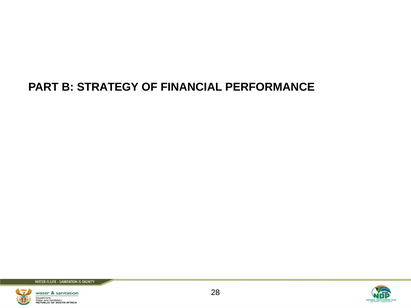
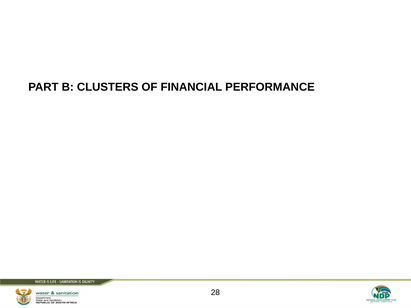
STRATEGY: STRATEGY -> CLUSTERS
